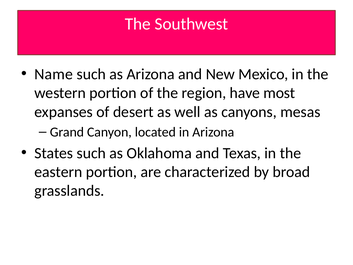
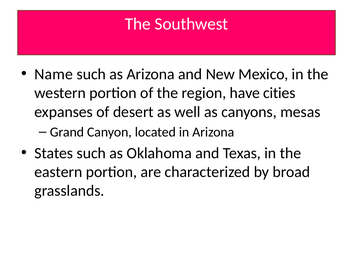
most: most -> cities
